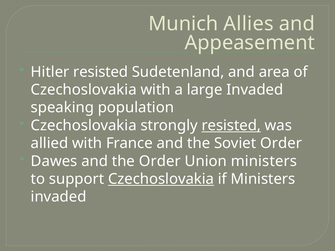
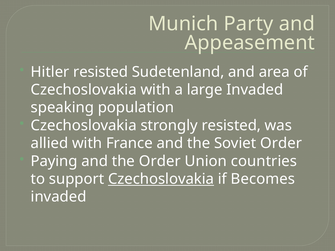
Allies: Allies -> Party
resisted at (231, 126) underline: present -> none
Dawes: Dawes -> Paying
Union ministers: ministers -> countries
if Ministers: Ministers -> Becomes
